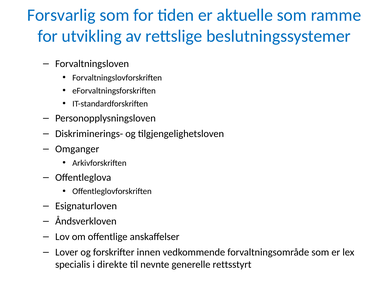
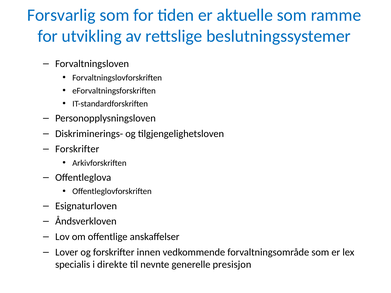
Omganger at (77, 149): Omganger -> Forskrifter
rettsstyrt: rettsstyrt -> presisjon
